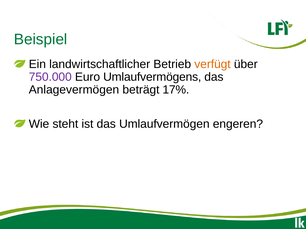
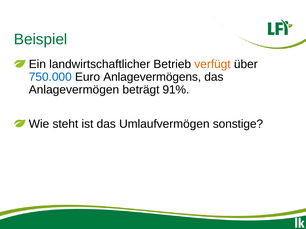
750.000 colour: purple -> blue
Umlaufvermögens: Umlaufvermögens -> Anlagevermögens
17%: 17% -> 91%
engeren: engeren -> sonstige
